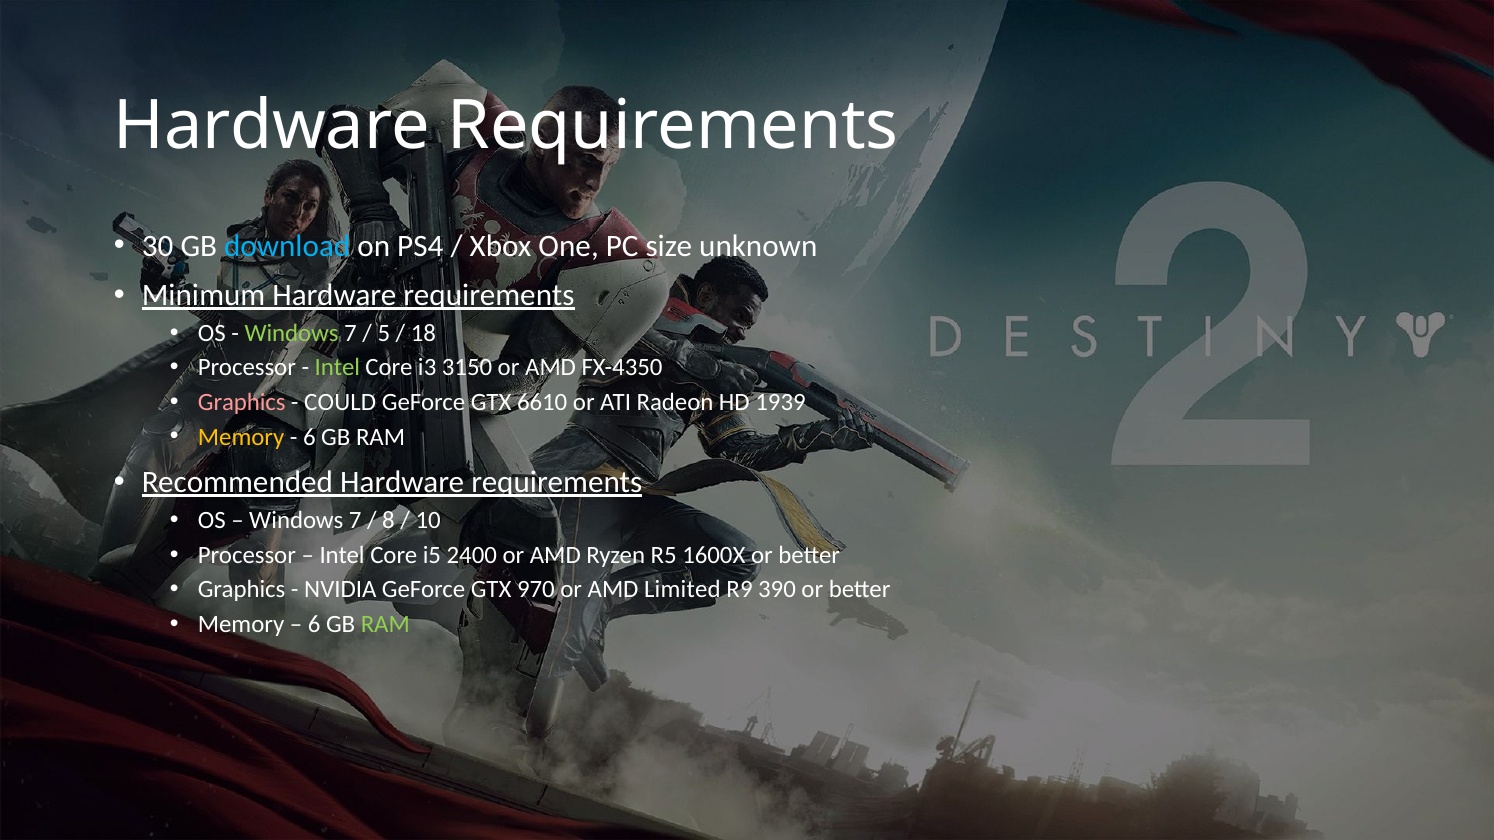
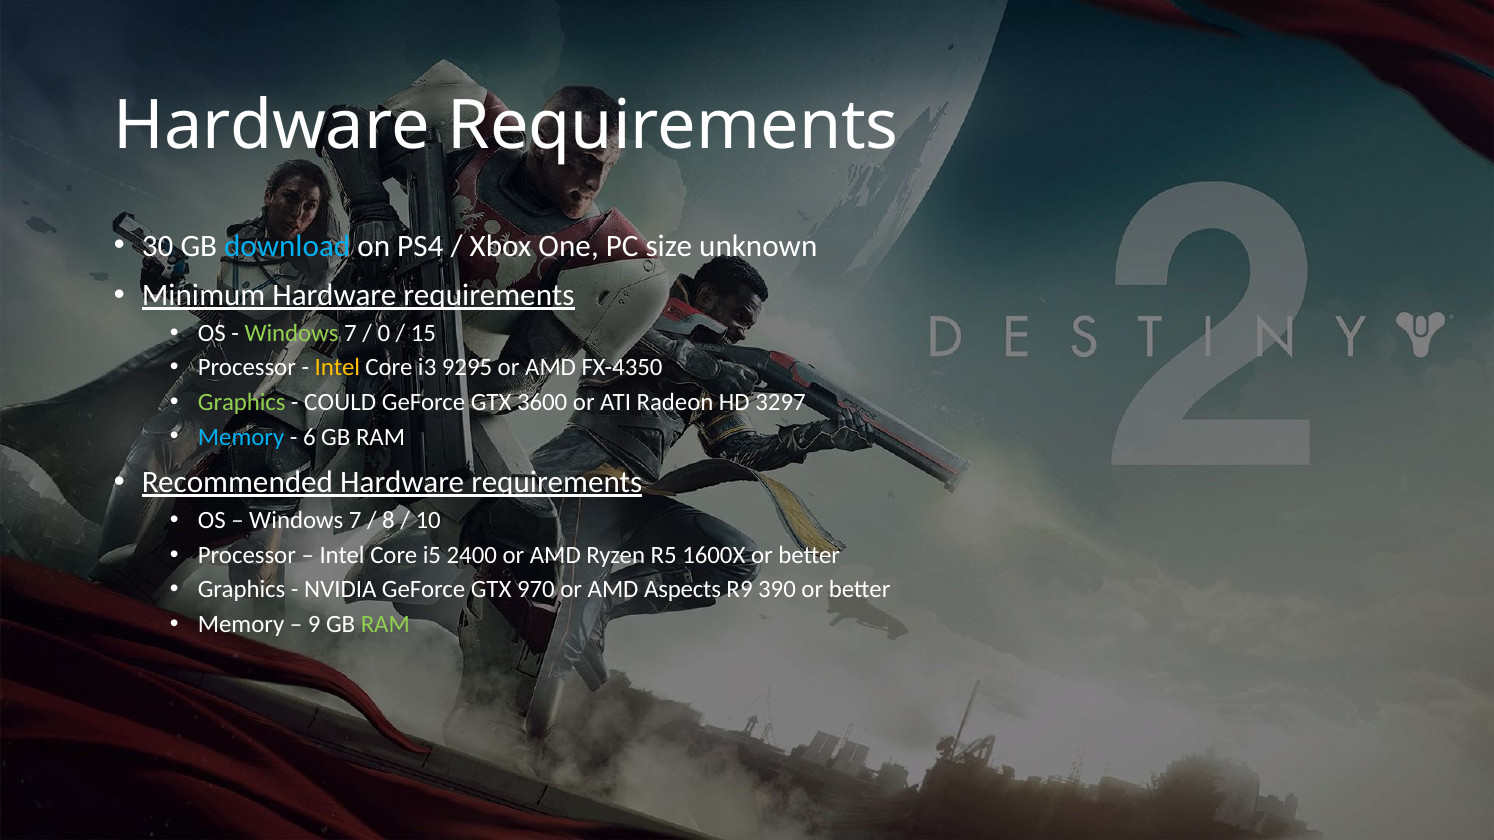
5: 5 -> 0
18: 18 -> 15
Intel at (337, 368) colour: light green -> yellow
3150: 3150 -> 9295
Graphics at (242, 402) colour: pink -> light green
6610: 6610 -> 3600
1939: 1939 -> 3297
Memory at (241, 437) colour: yellow -> light blue
Limited: Limited -> Aspects
6 at (314, 625): 6 -> 9
